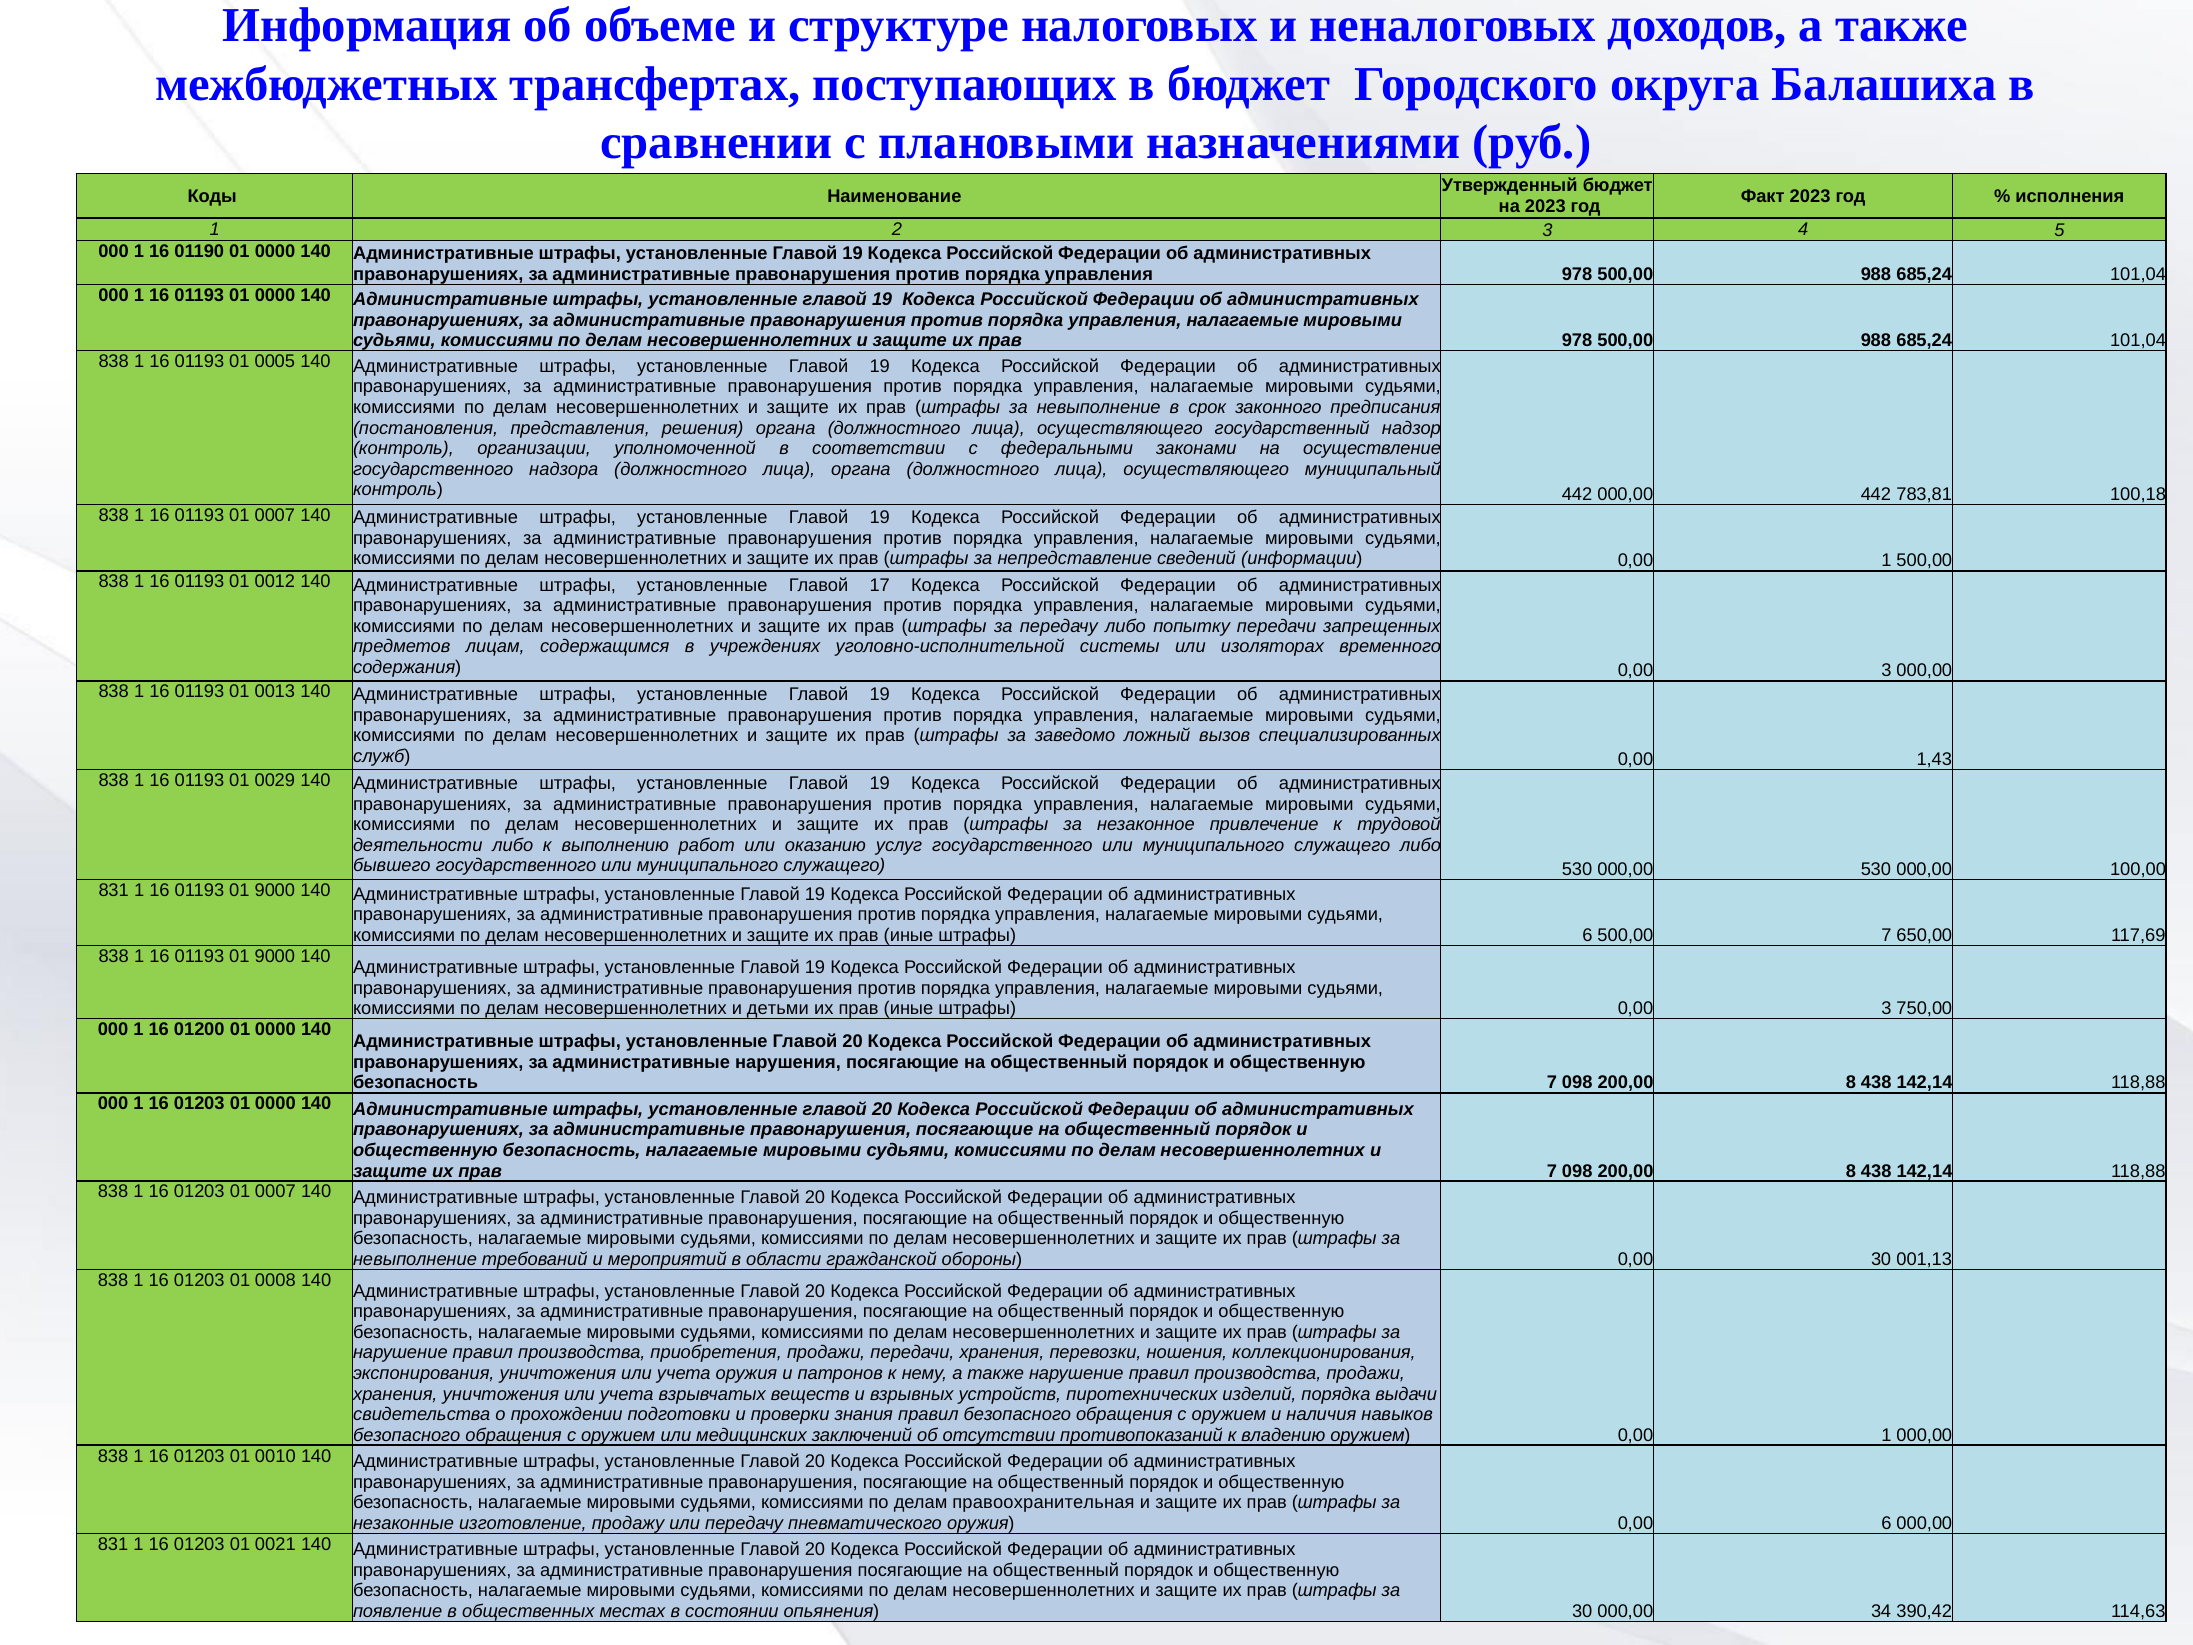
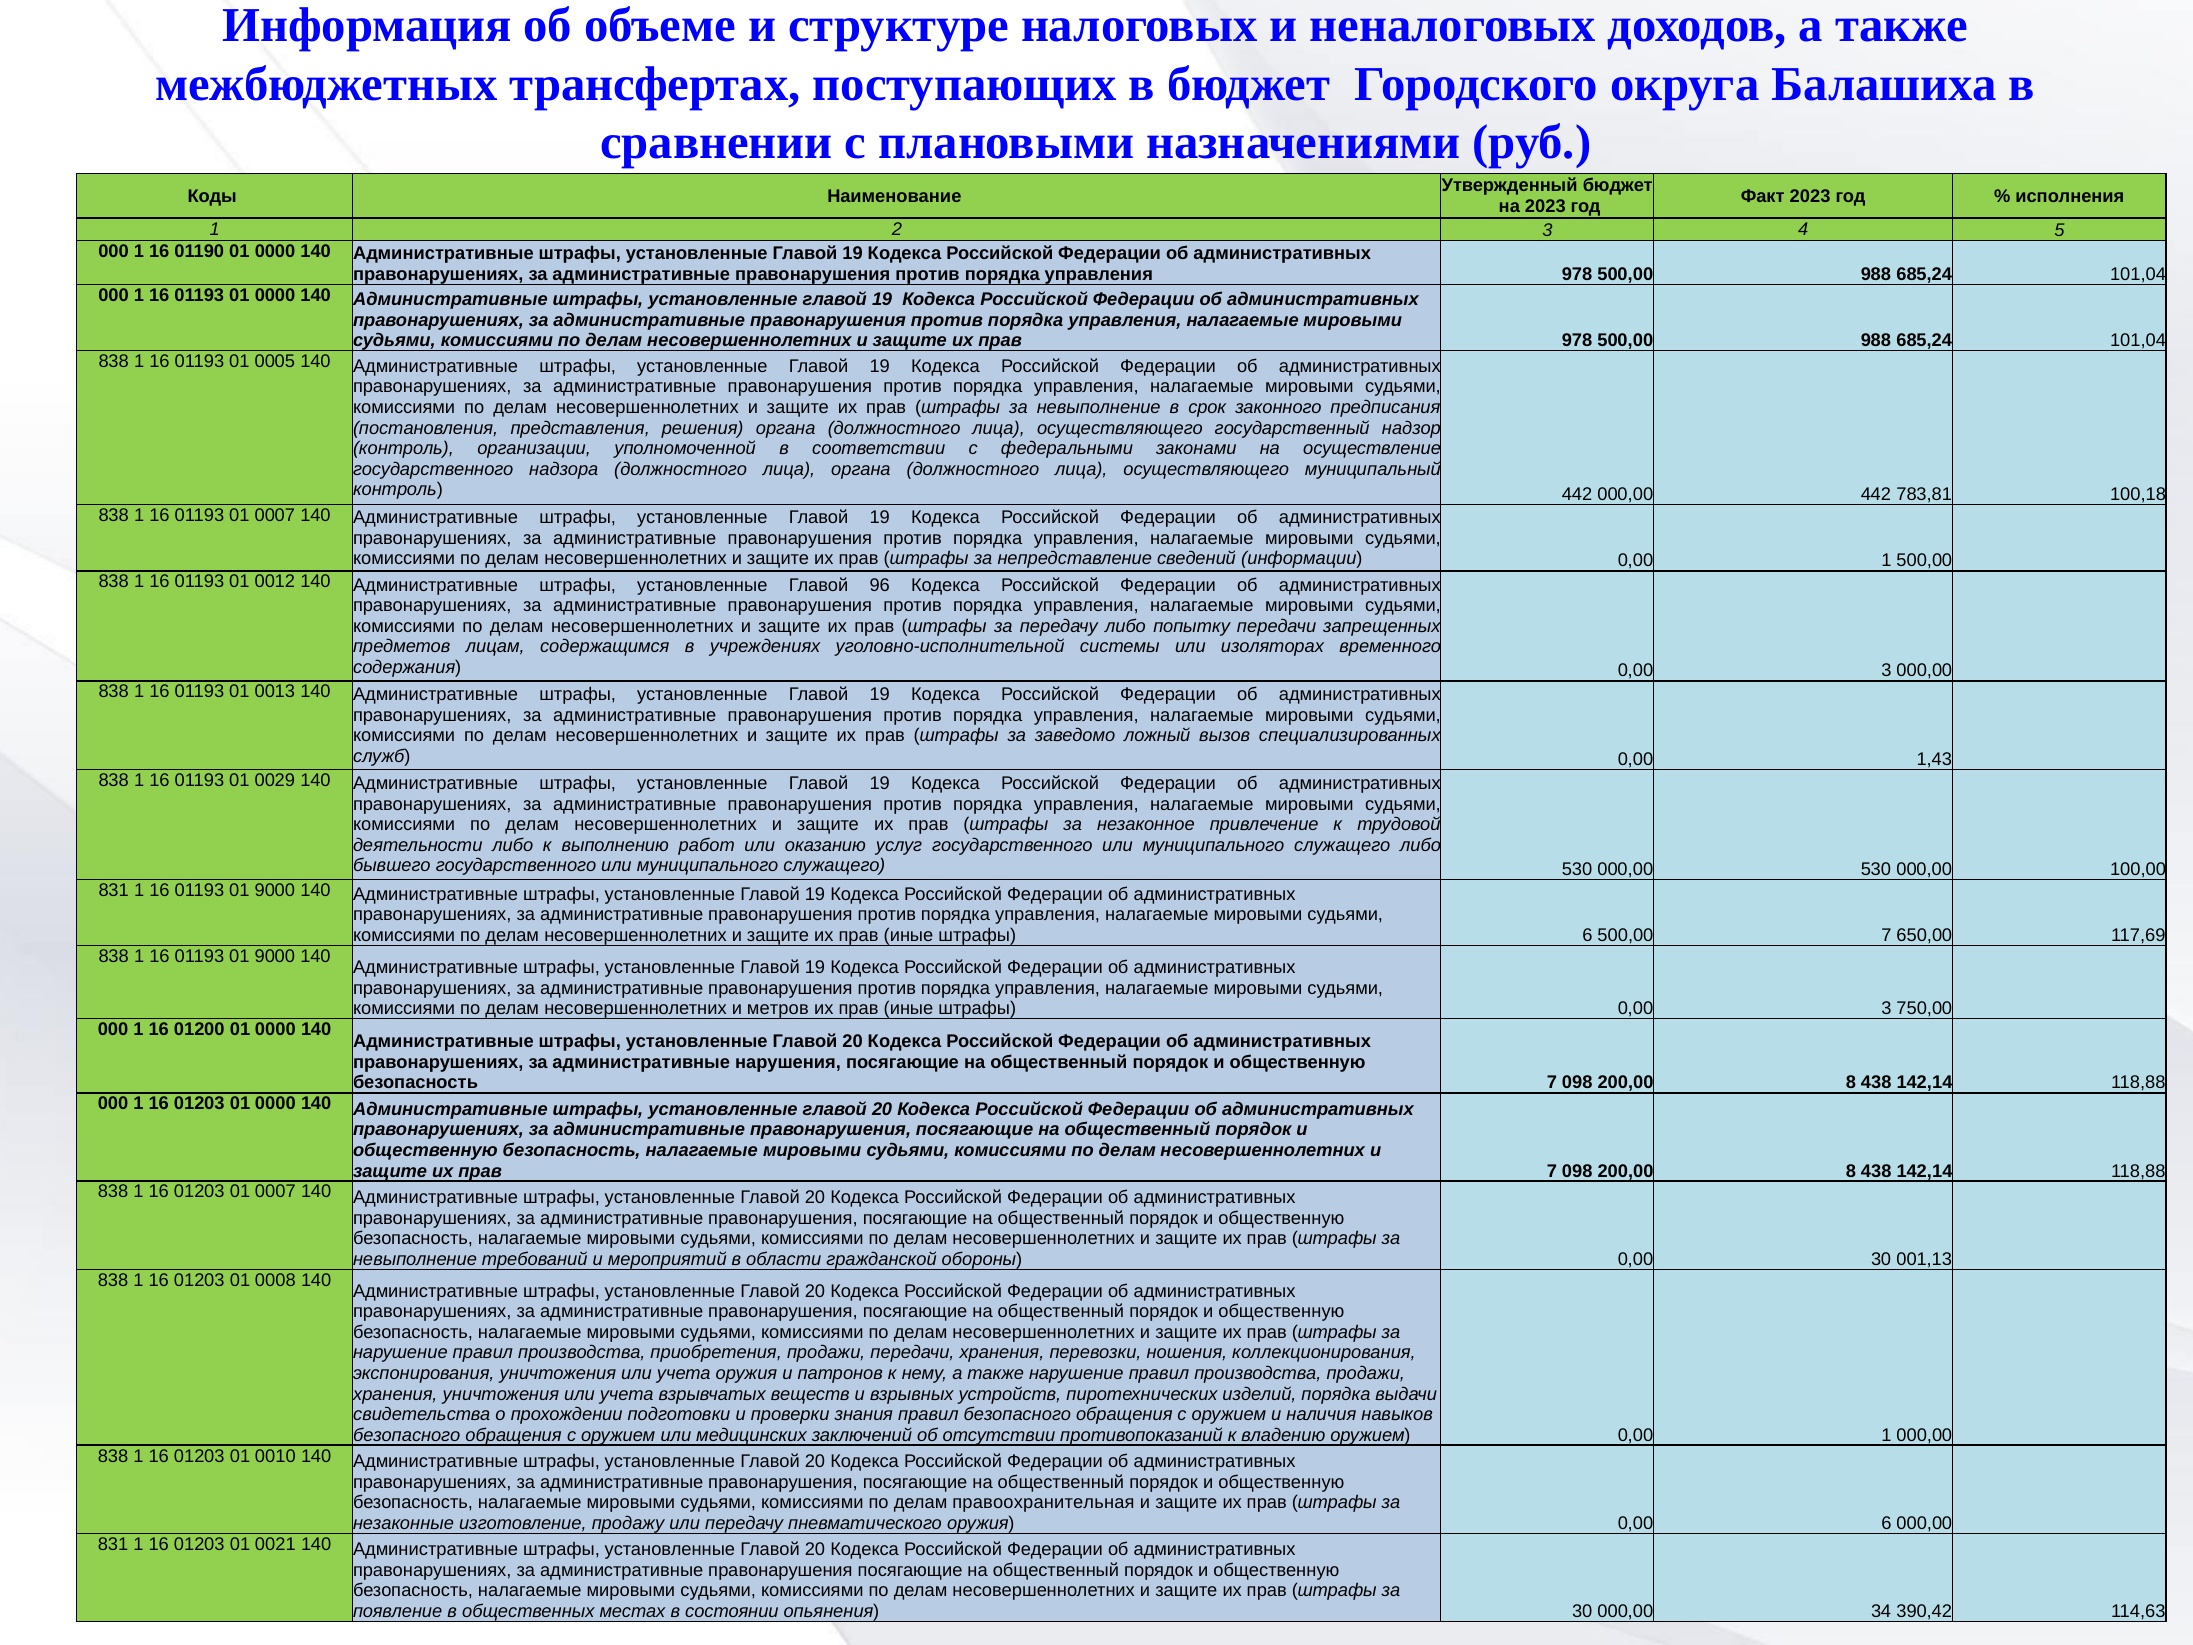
17: 17 -> 96
детьми: детьми -> метров
